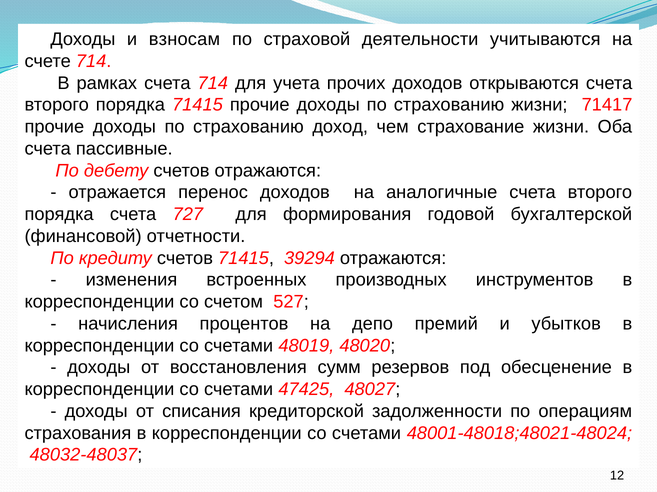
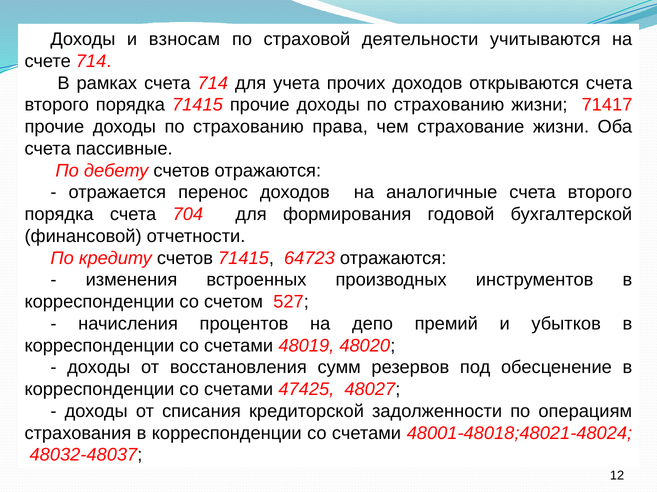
доход: доход -> права
727: 727 -> 704
39294: 39294 -> 64723
